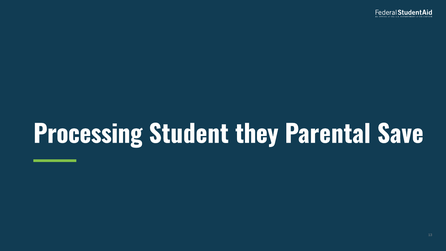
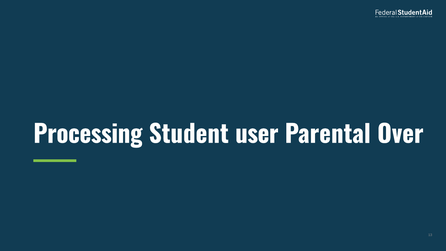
they: they -> user
Save: Save -> Over
